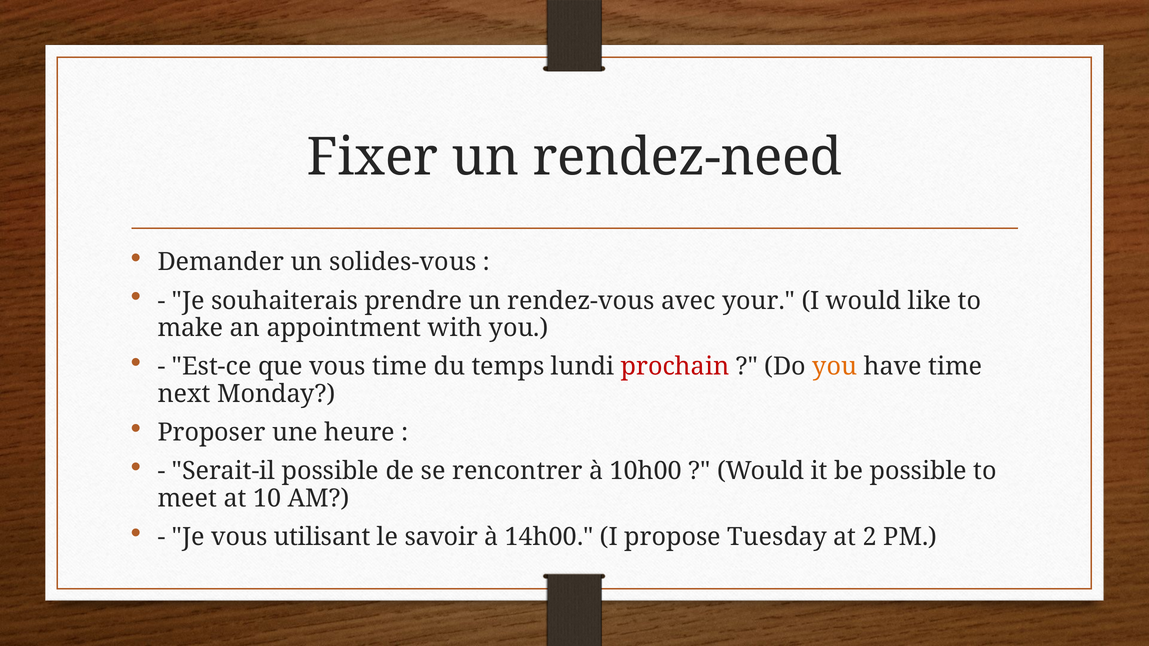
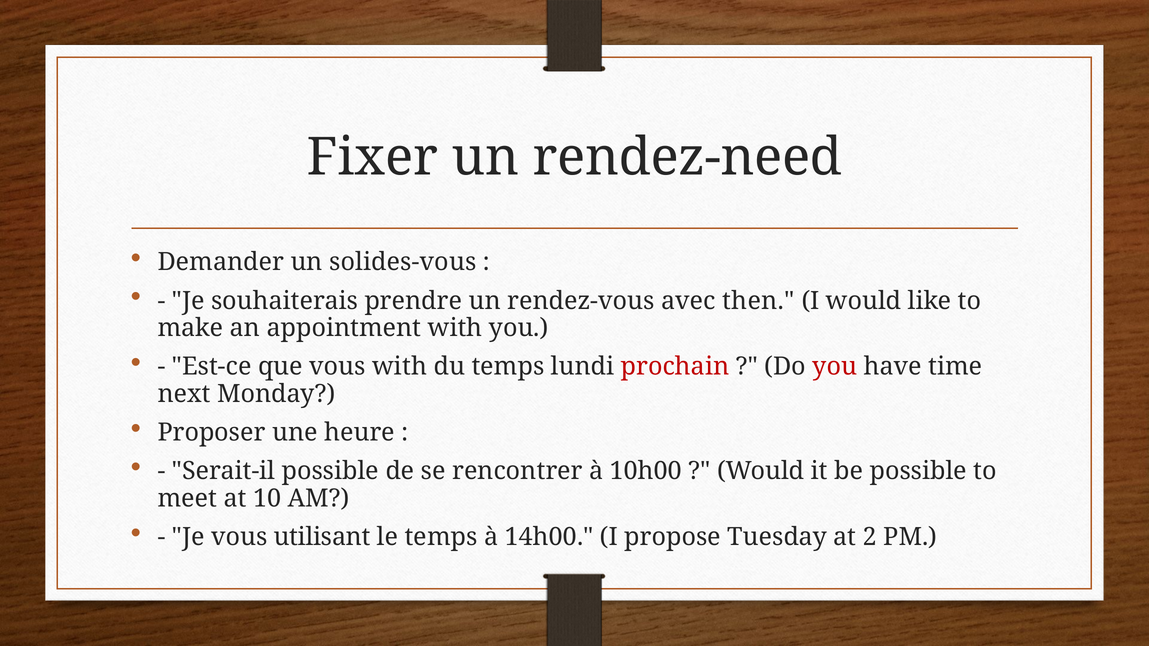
your: your -> then
vous time: time -> with
you at (835, 367) colour: orange -> red
le savoir: savoir -> temps
